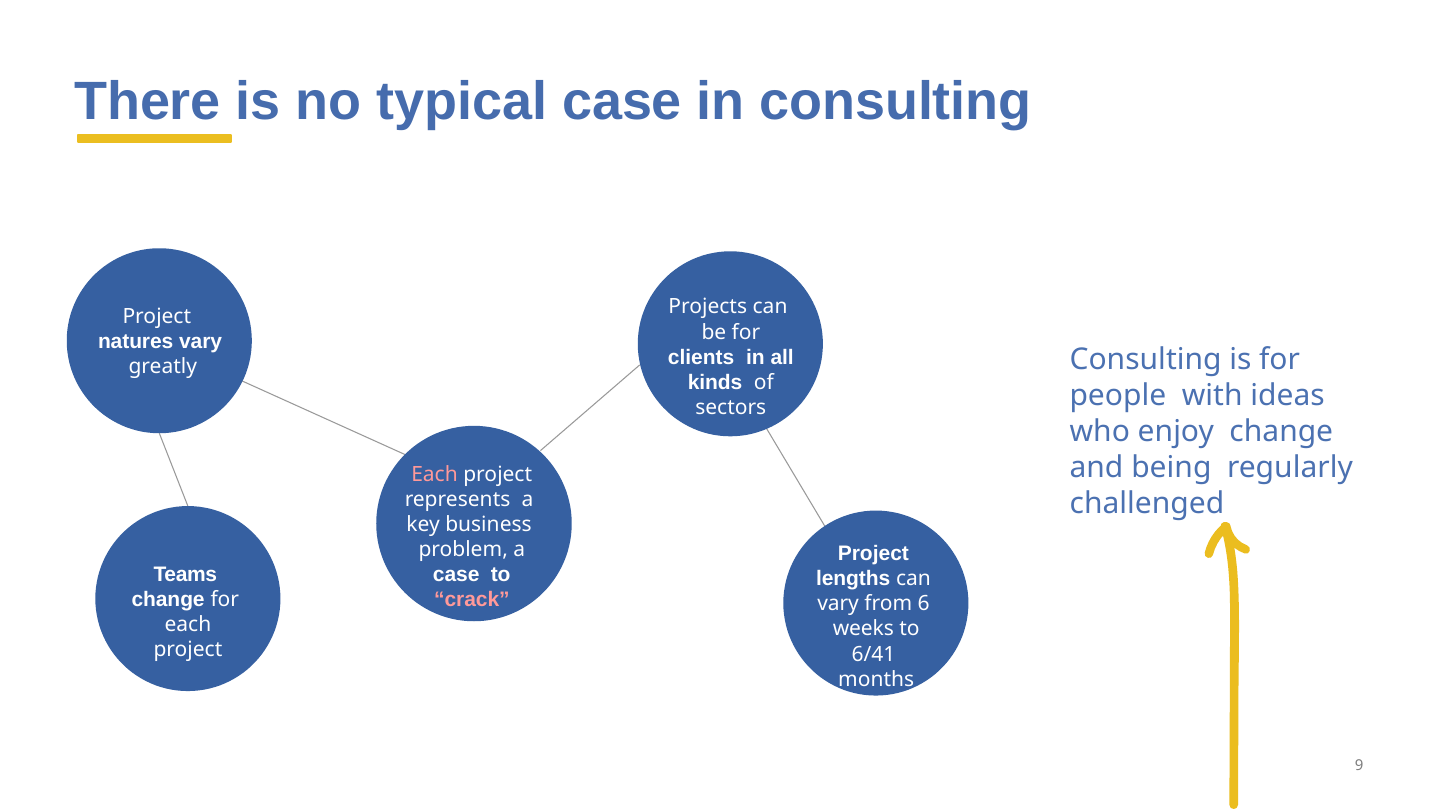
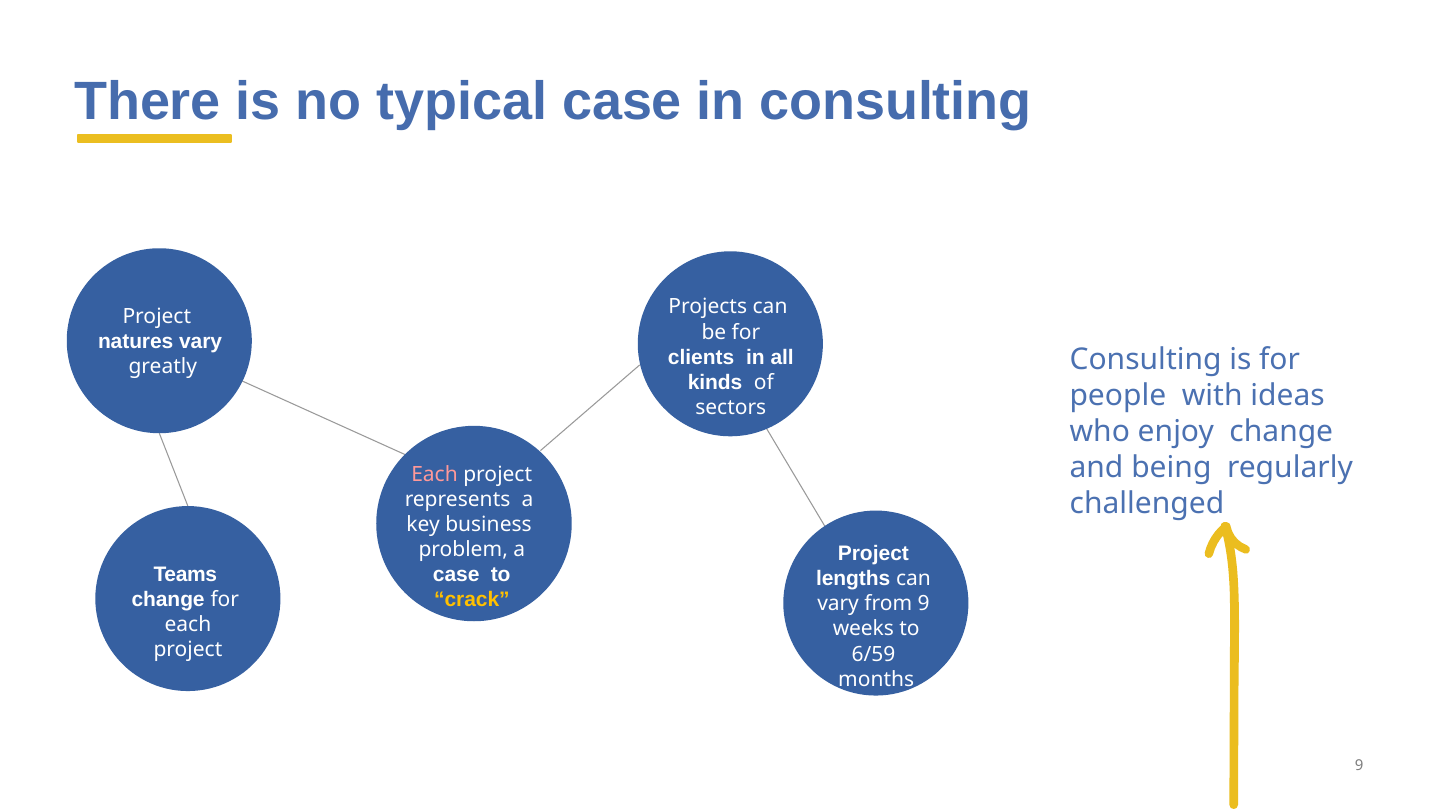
crack colour: pink -> yellow
from 6: 6 -> 9
6/41: 6/41 -> 6/59
